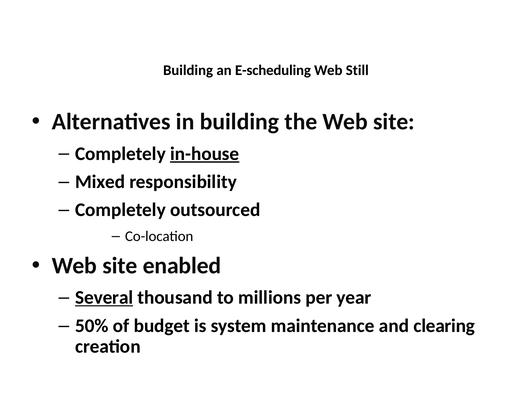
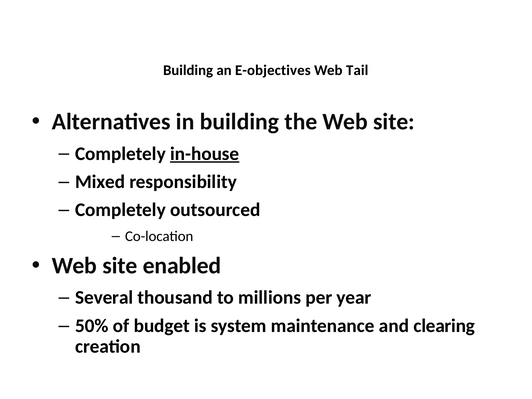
E-scheduling: E-scheduling -> E-objectives
Still: Still -> Tail
Several underline: present -> none
